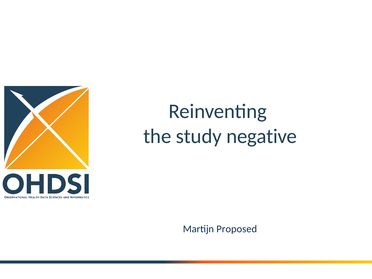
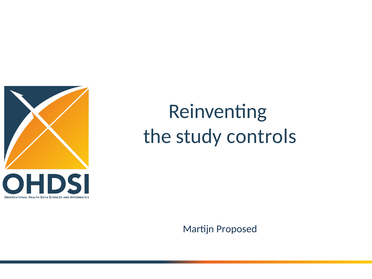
negative: negative -> controls
